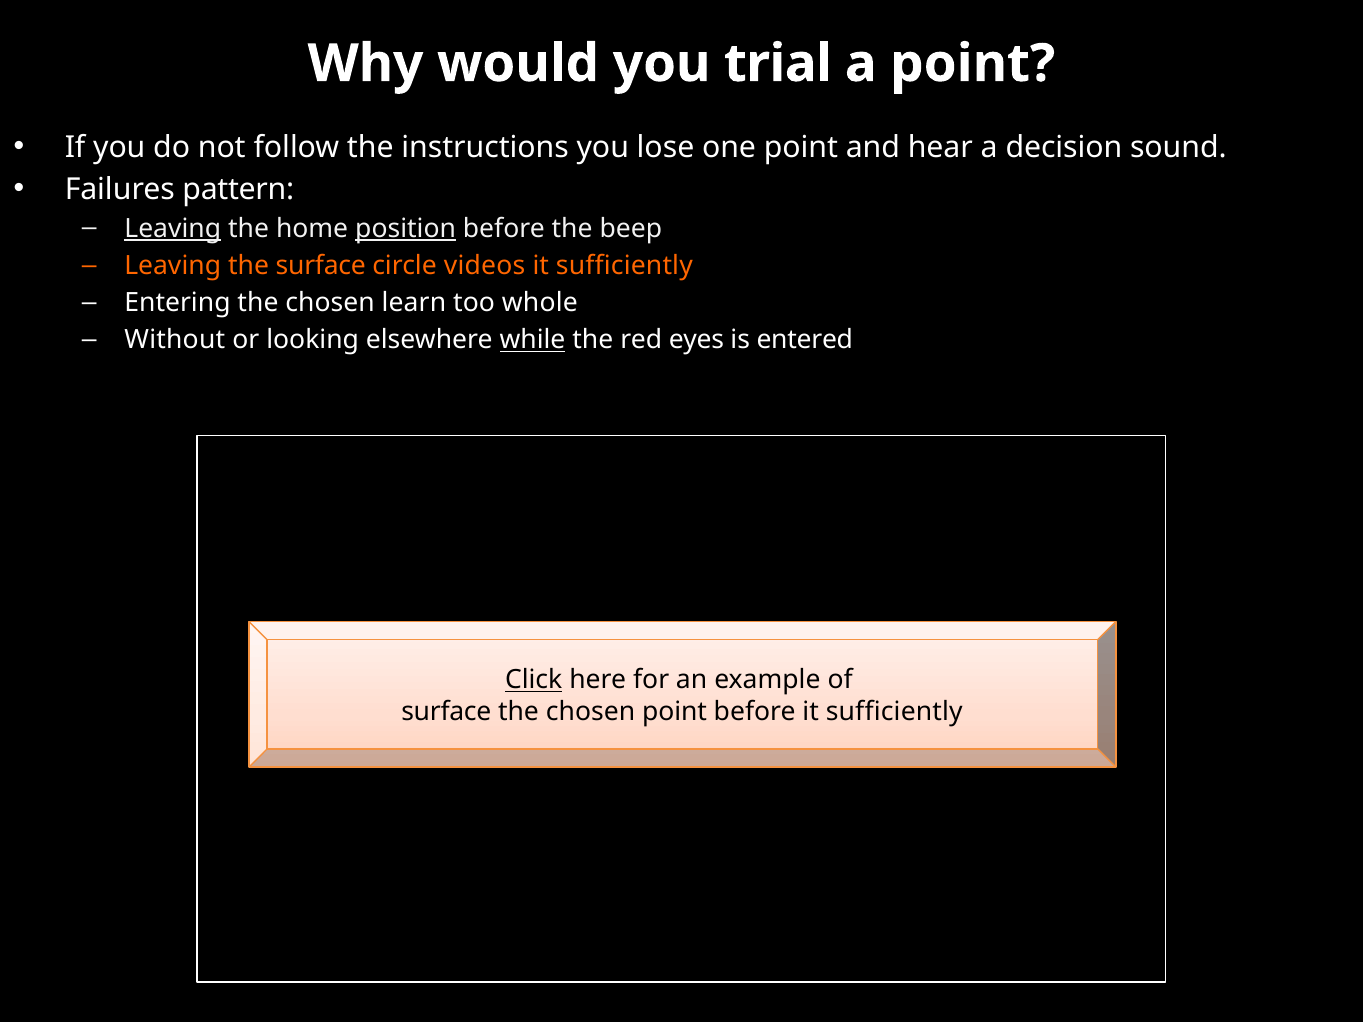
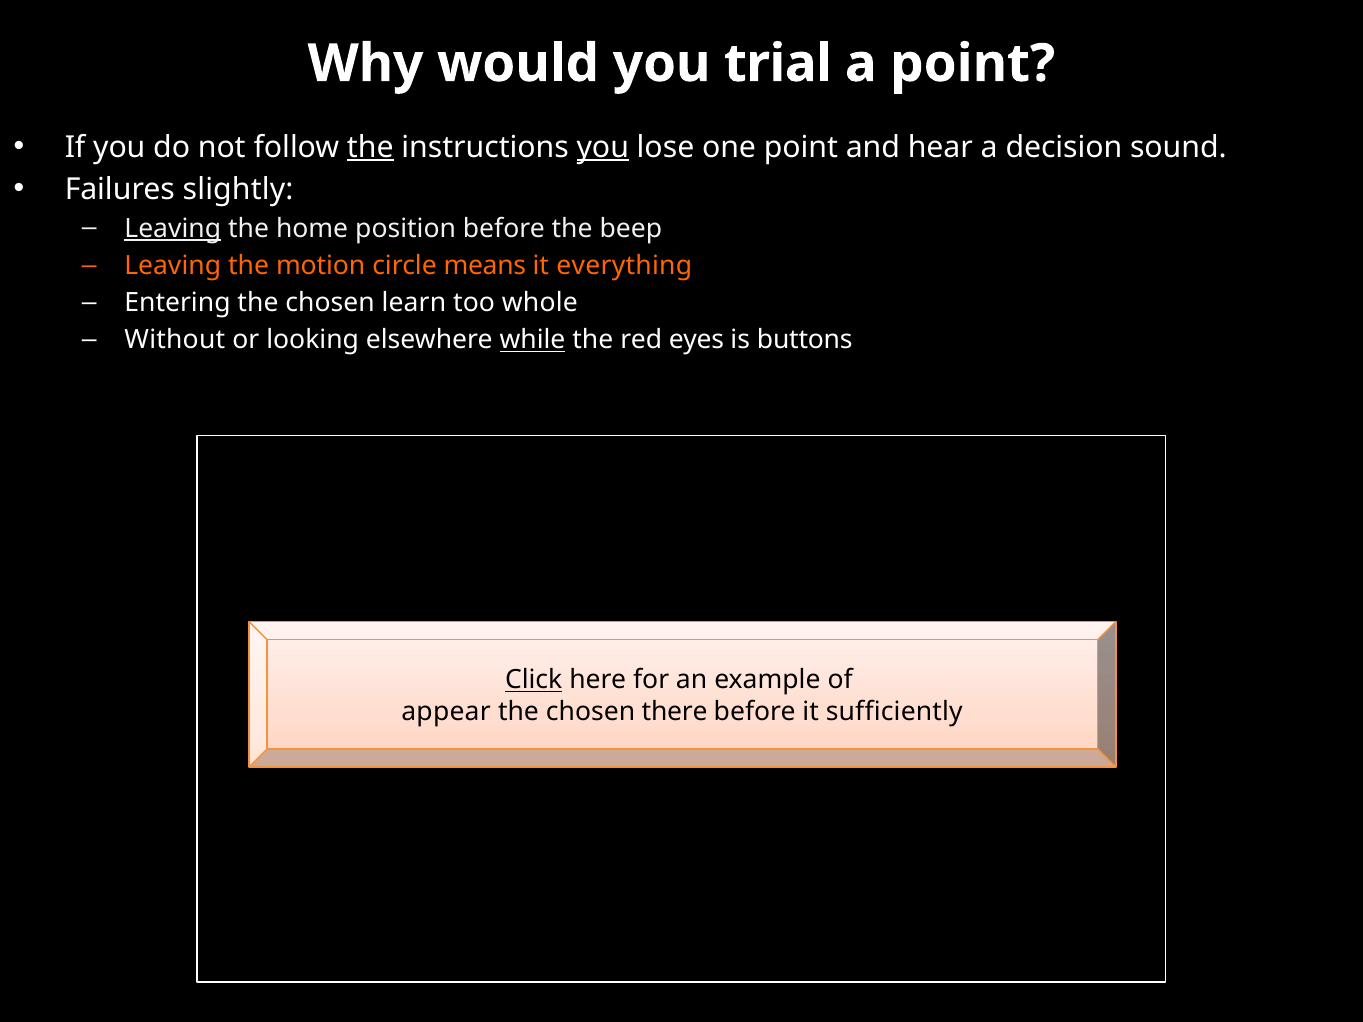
the at (370, 147) underline: none -> present
you at (603, 147) underline: none -> present
pattern: pattern -> slightly
position underline: present -> none
the surface: surface -> motion
videos: videos -> means
sufficiently at (624, 266): sufficiently -> everything
entered: entered -> buttons
surface at (446, 712): surface -> appear
chosen point: point -> there
